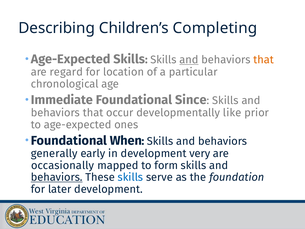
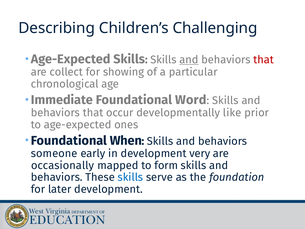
Completing: Completing -> Challenging
that at (264, 60) colour: orange -> red
regard: regard -> collect
location: location -> showing
Since: Since -> Word
generally: generally -> someone
behaviors at (57, 177) underline: present -> none
